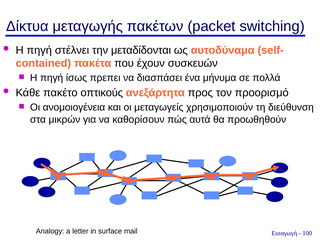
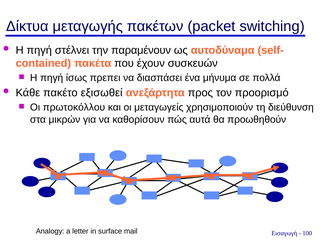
μεταδίδονται: μεταδίδονται -> παραμένουν
οπτικούς: οπτικούς -> εξισωθεί
ανομοιογένεια: ανομοιογένεια -> πρωτοκόλλου
